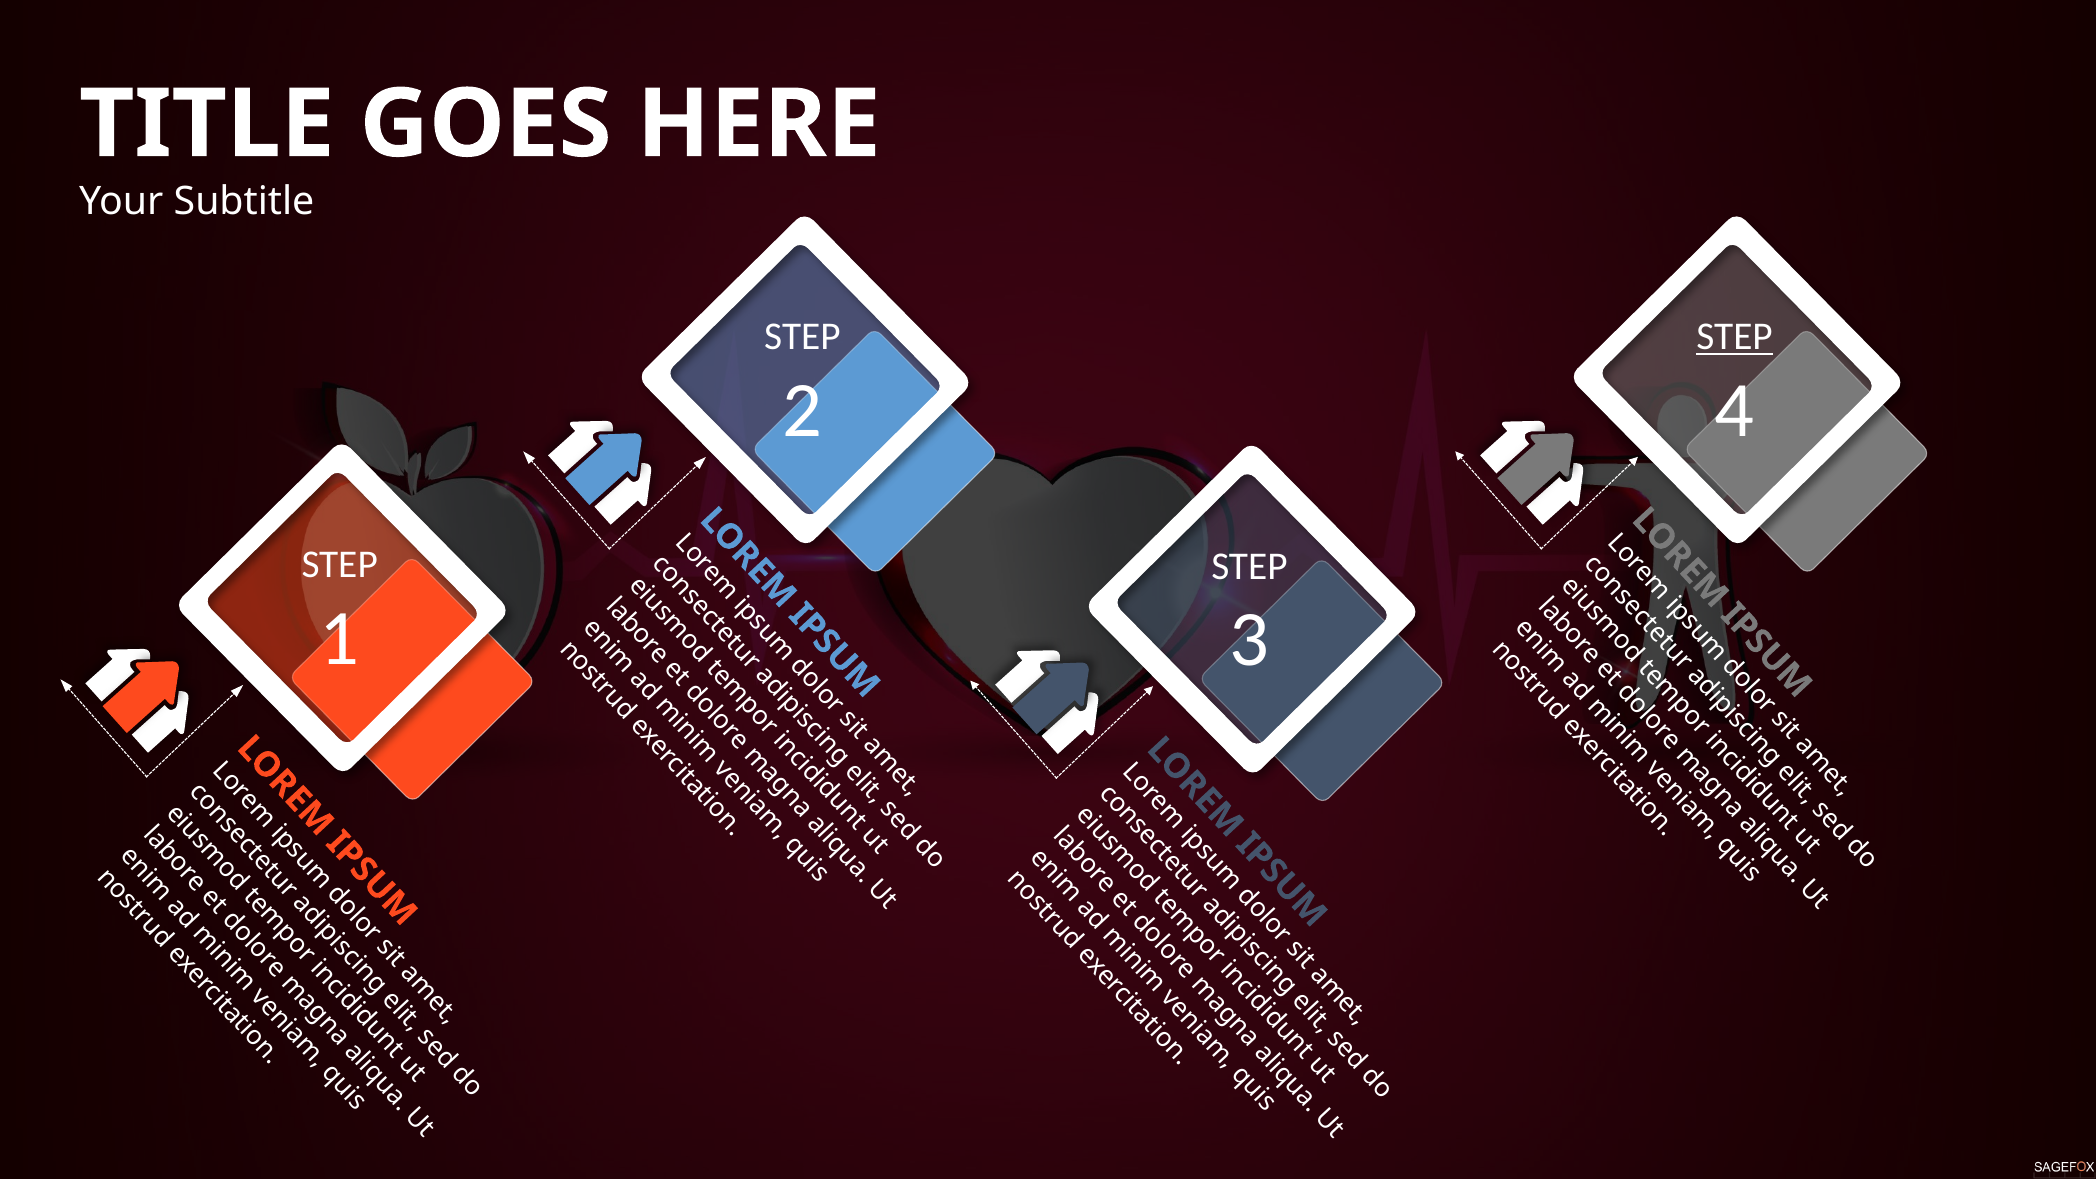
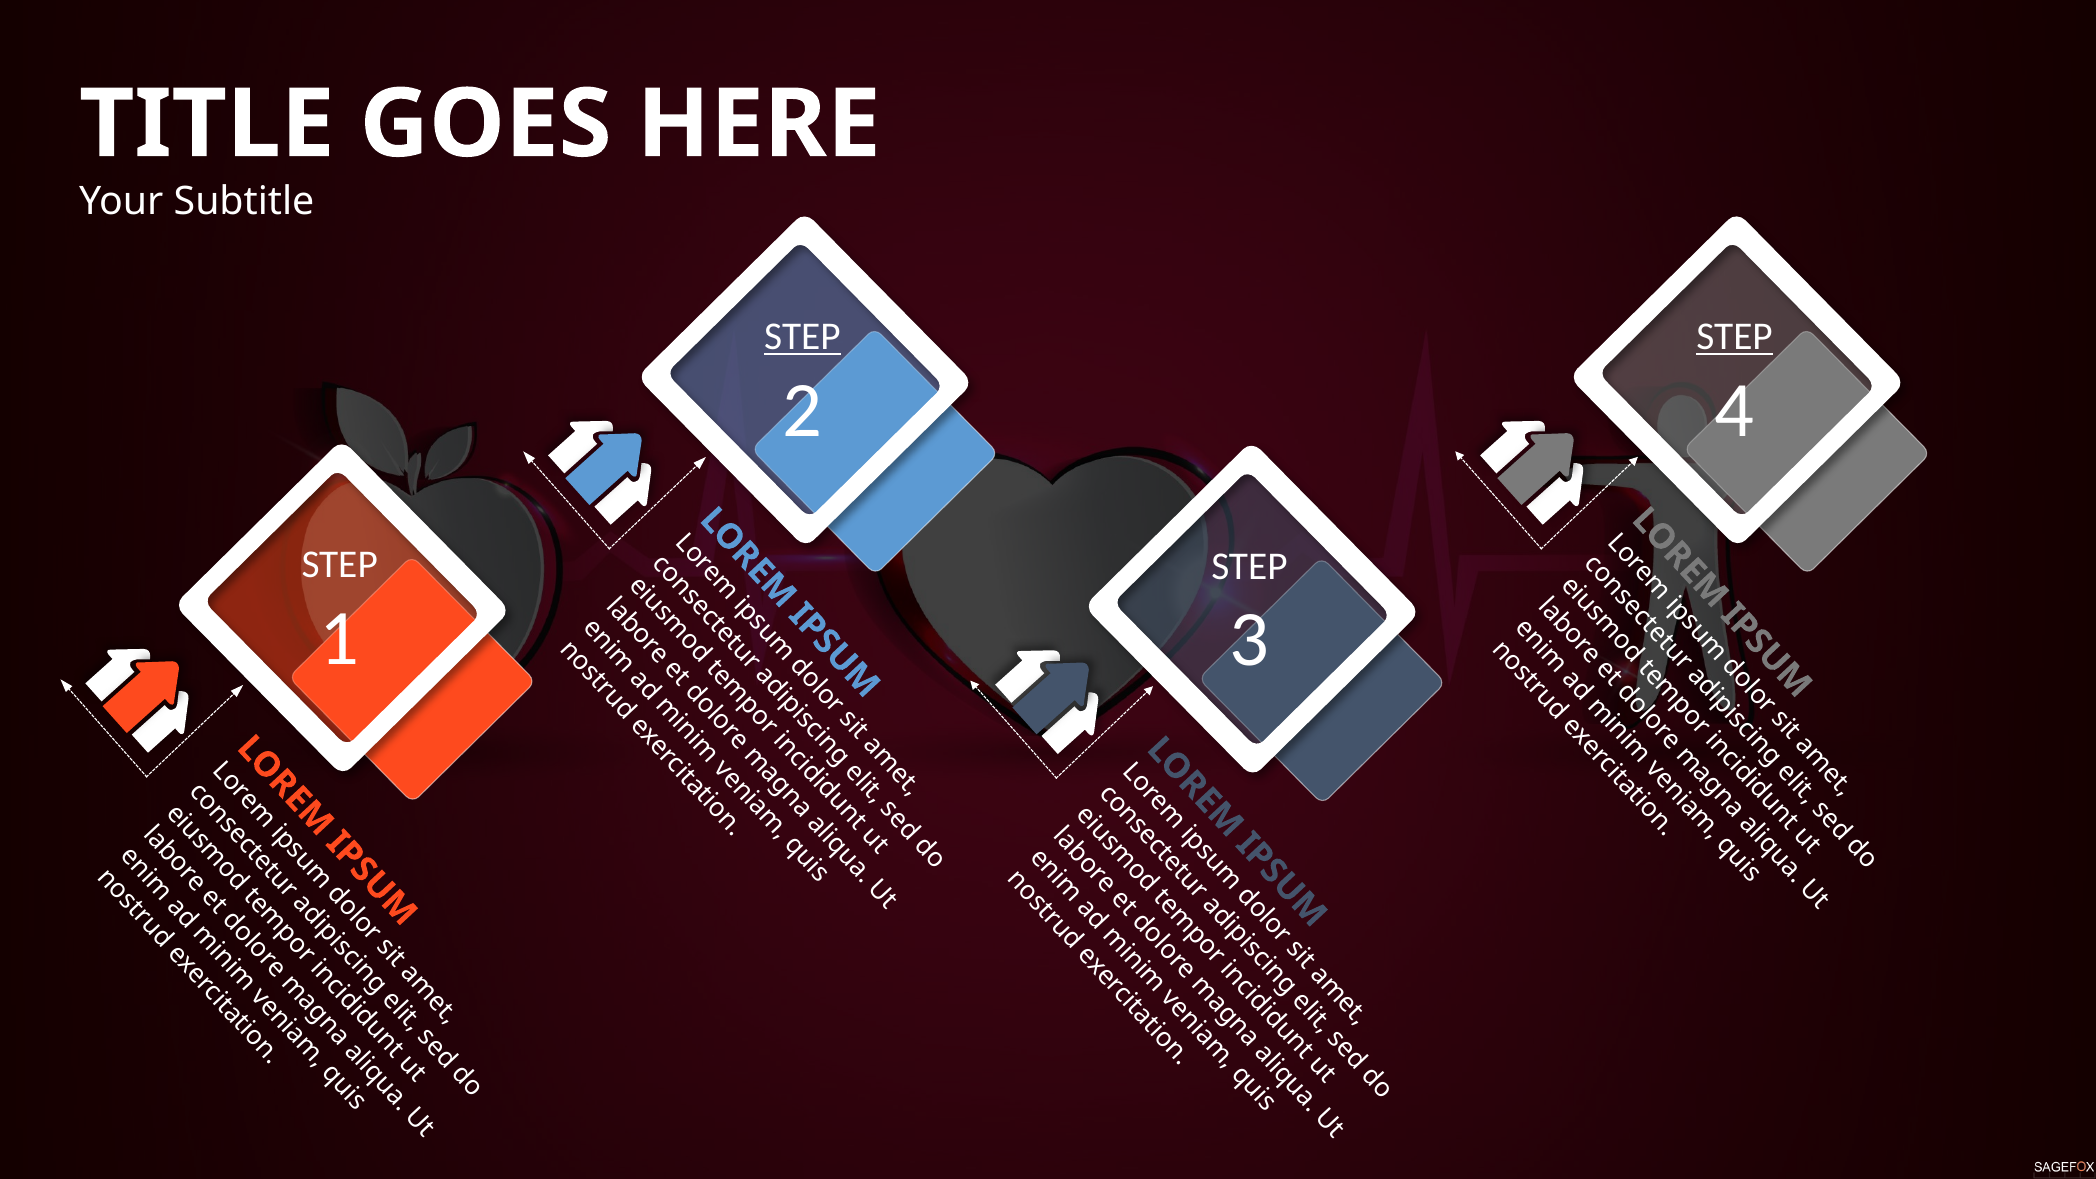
STEP at (802, 337) underline: none -> present
